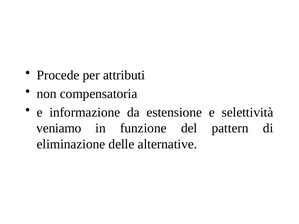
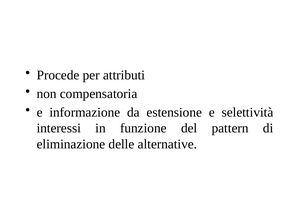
veniamo: veniamo -> interessi
